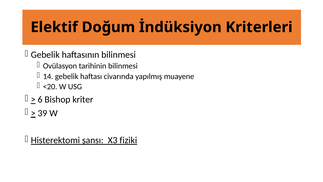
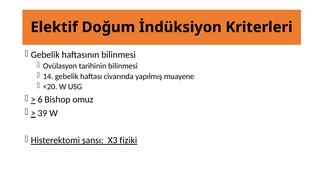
kriter: kriter -> omuz
